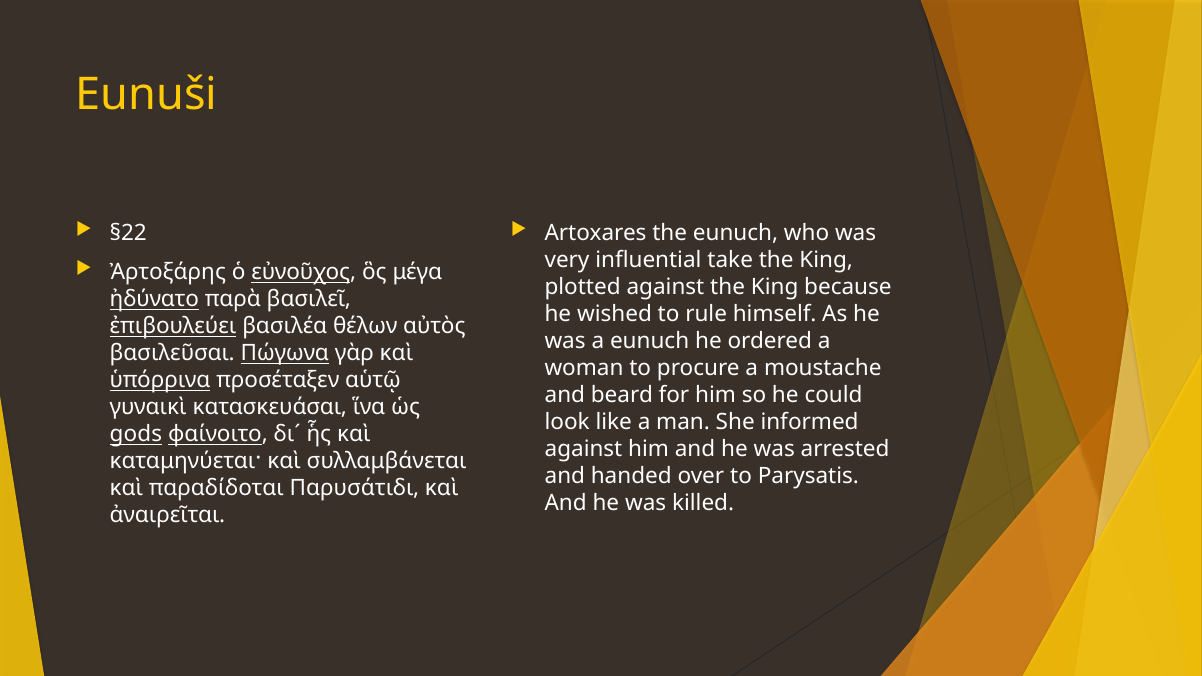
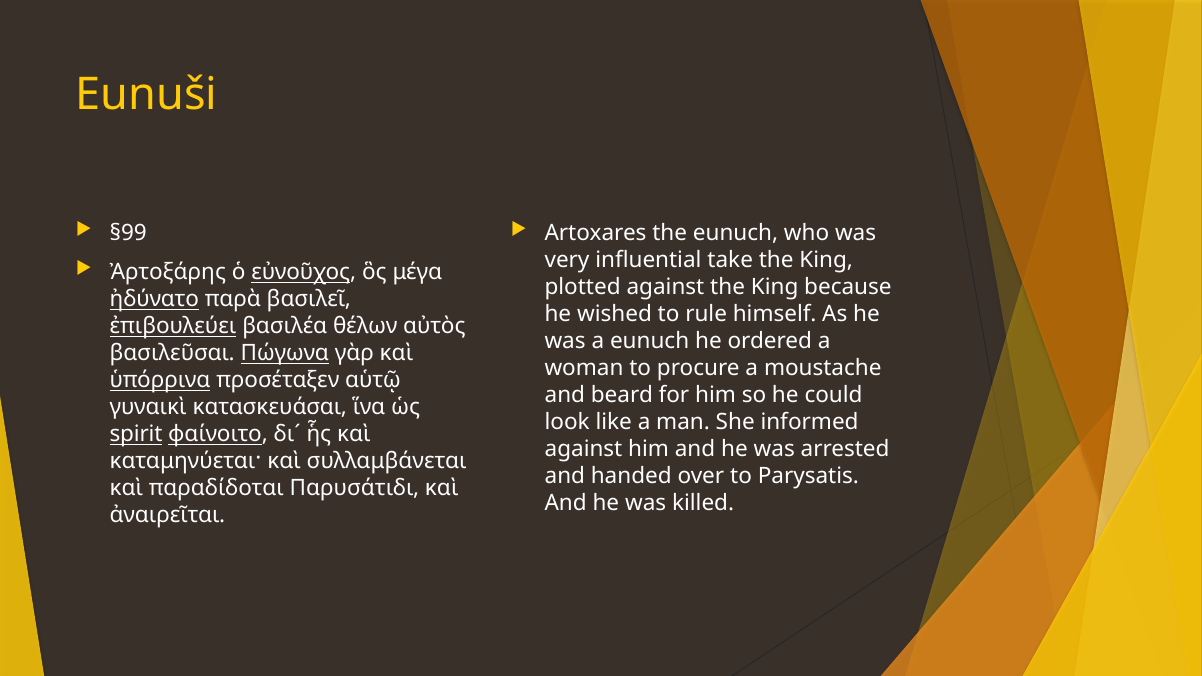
§22: §22 -> §99
gods: gods -> spirit
